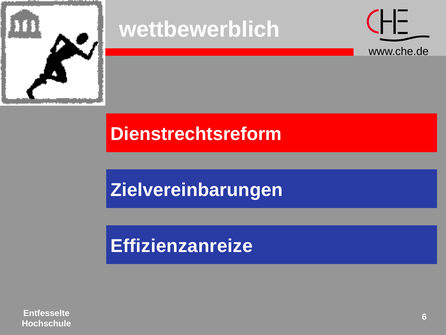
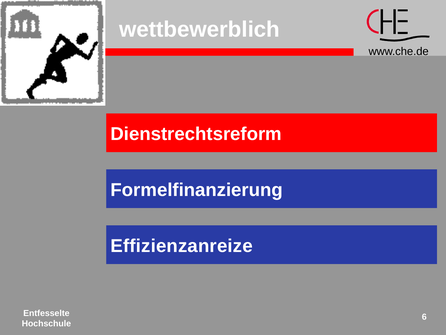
Zielvereinbarungen: Zielvereinbarungen -> Formelfinanzierung
